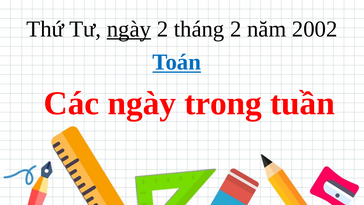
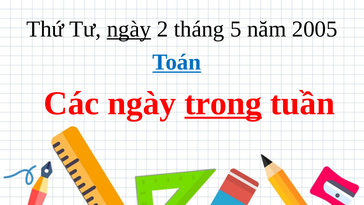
tháng 2: 2 -> 5
2002: 2002 -> 2005
trong underline: none -> present
